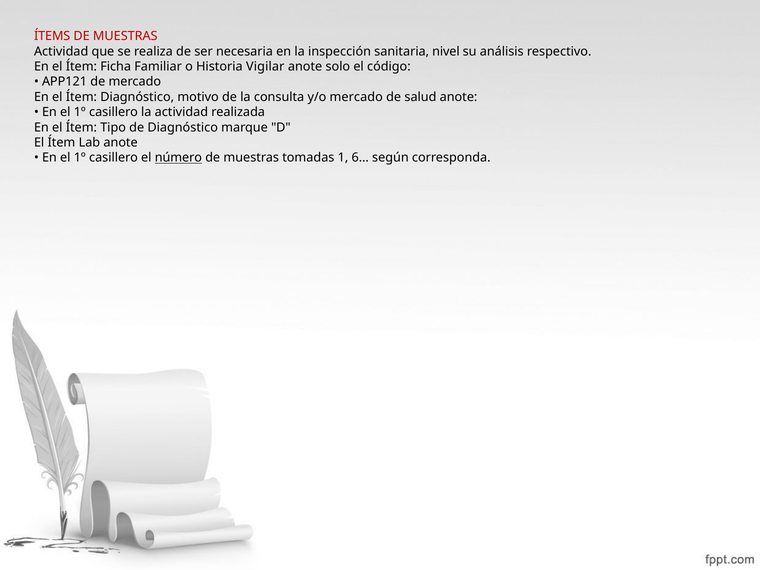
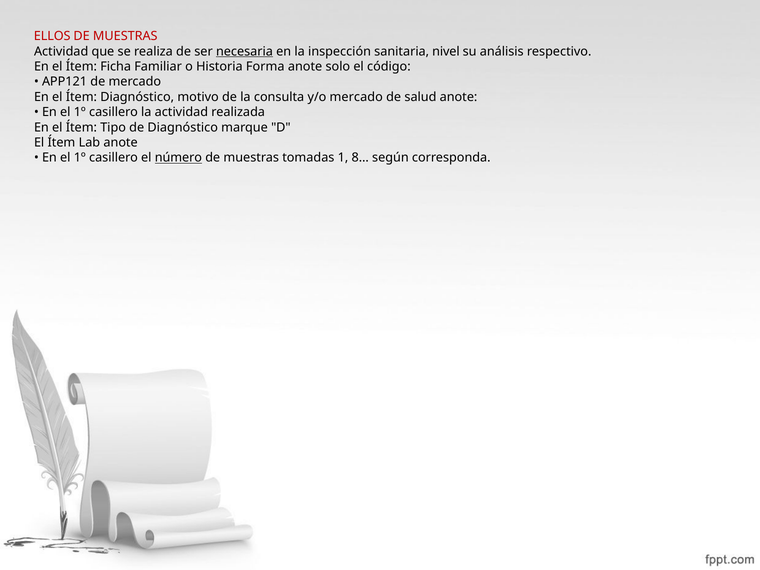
ÍTEMS: ÍTEMS -> ELLOS
necesaria underline: none -> present
Vigilar: Vigilar -> Forma
6…: 6… -> 8…
